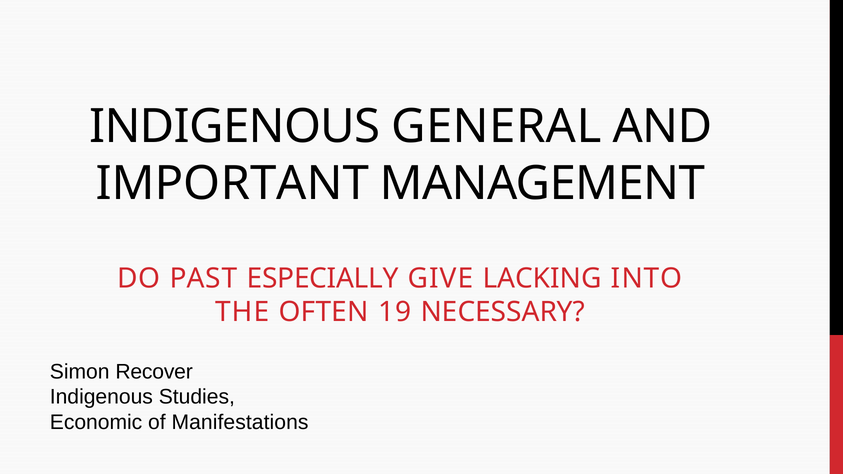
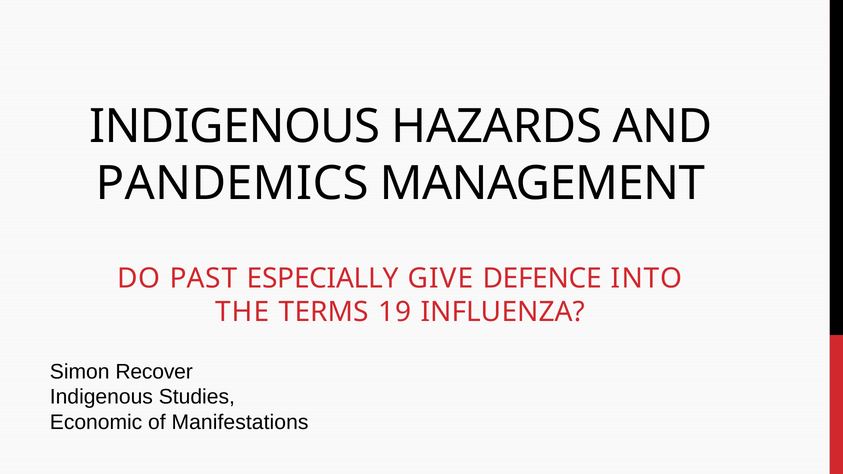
GENERAL: GENERAL -> HAZARDS
IMPORTANT: IMPORTANT -> PANDEMICS
LACKING: LACKING -> DEFENCE
OFTEN: OFTEN -> TERMS
NECESSARY: NECESSARY -> INFLUENZA
